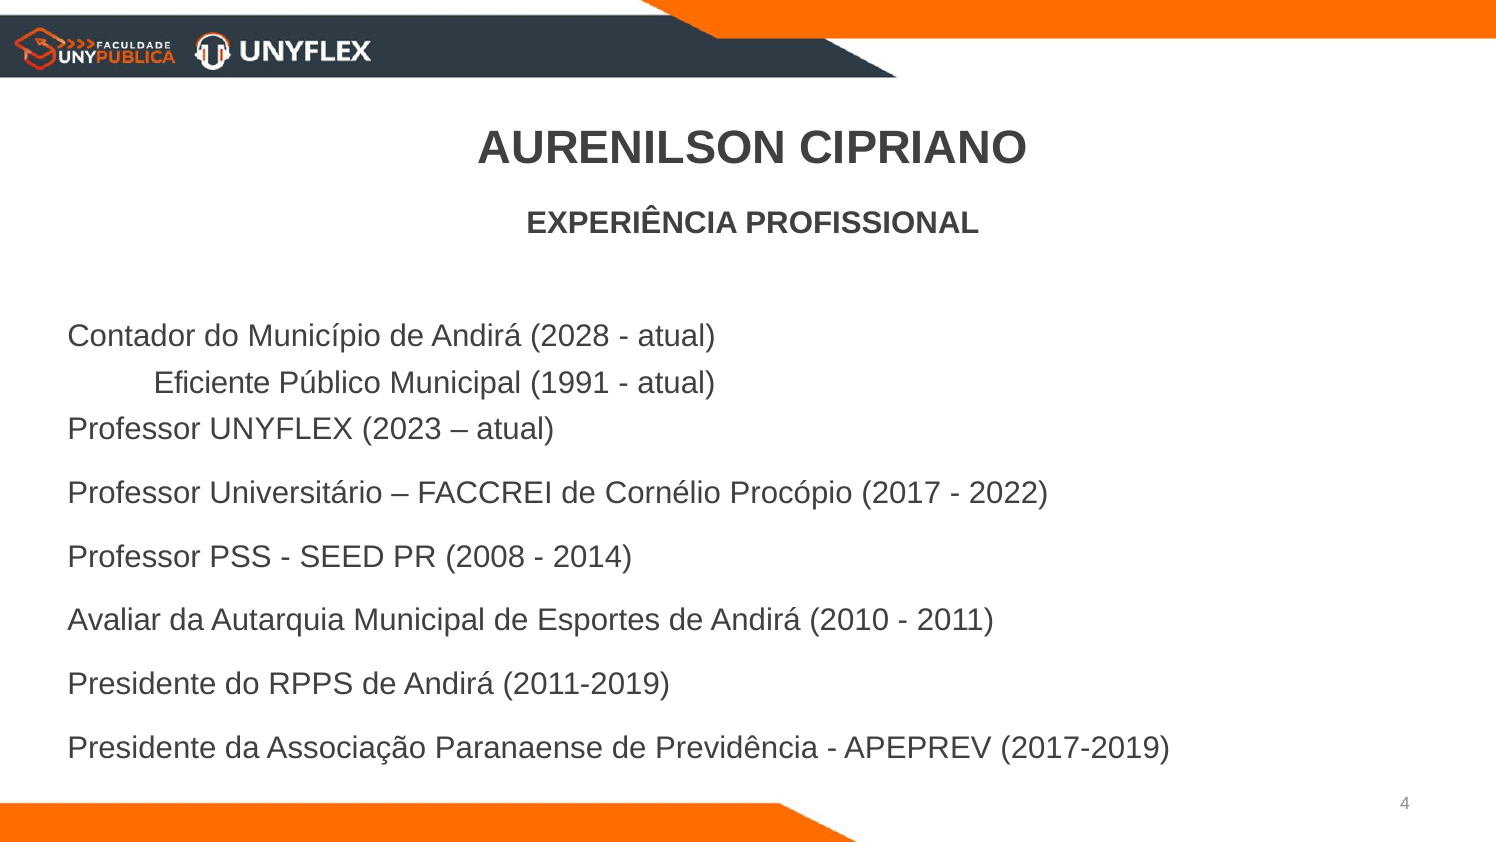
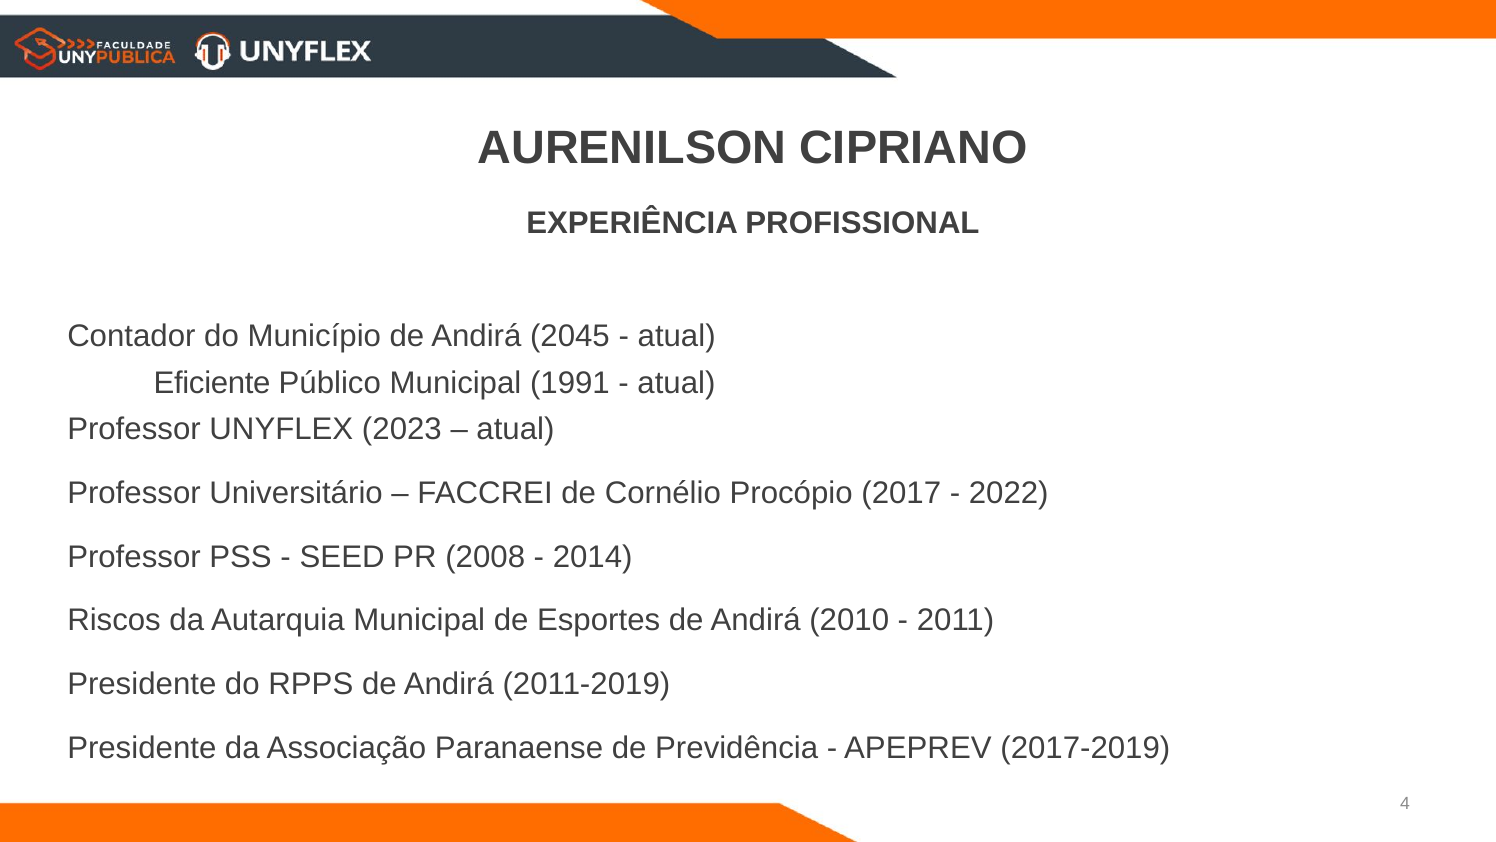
2028: 2028 -> 2045
Avaliar: Avaliar -> Riscos
